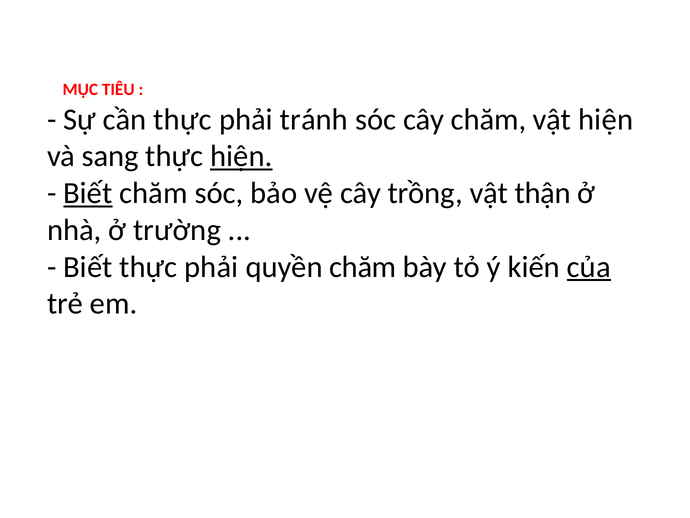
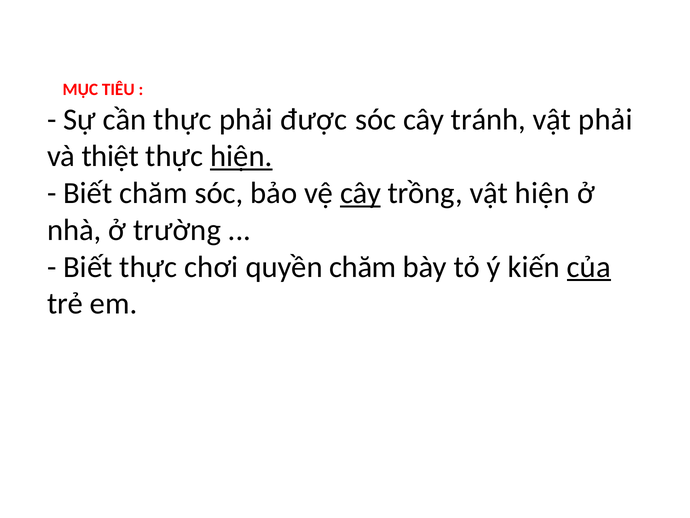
tránh: tránh -> được
cây chăm: chăm -> tránh
vật hiện: hiện -> phải
sang: sang -> thiệt
Biết at (88, 193) underline: present -> none
cây at (360, 193) underline: none -> present
vật thận: thận -> hiện
Biết thực phải: phải -> chơi
